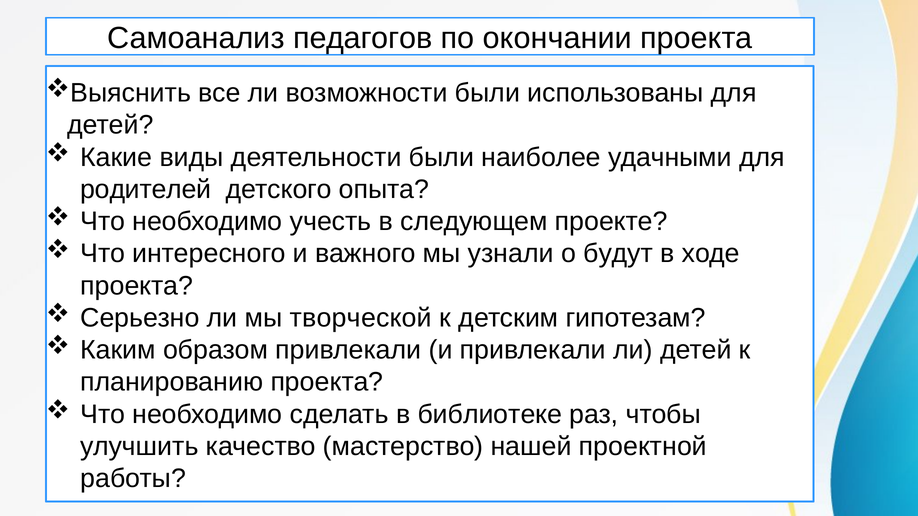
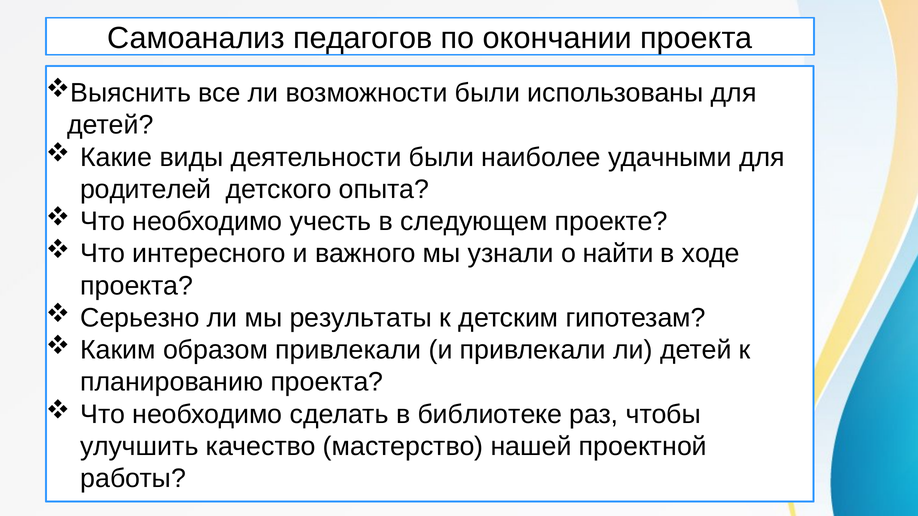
будут: будут -> найти
творческой: творческой -> результаты
